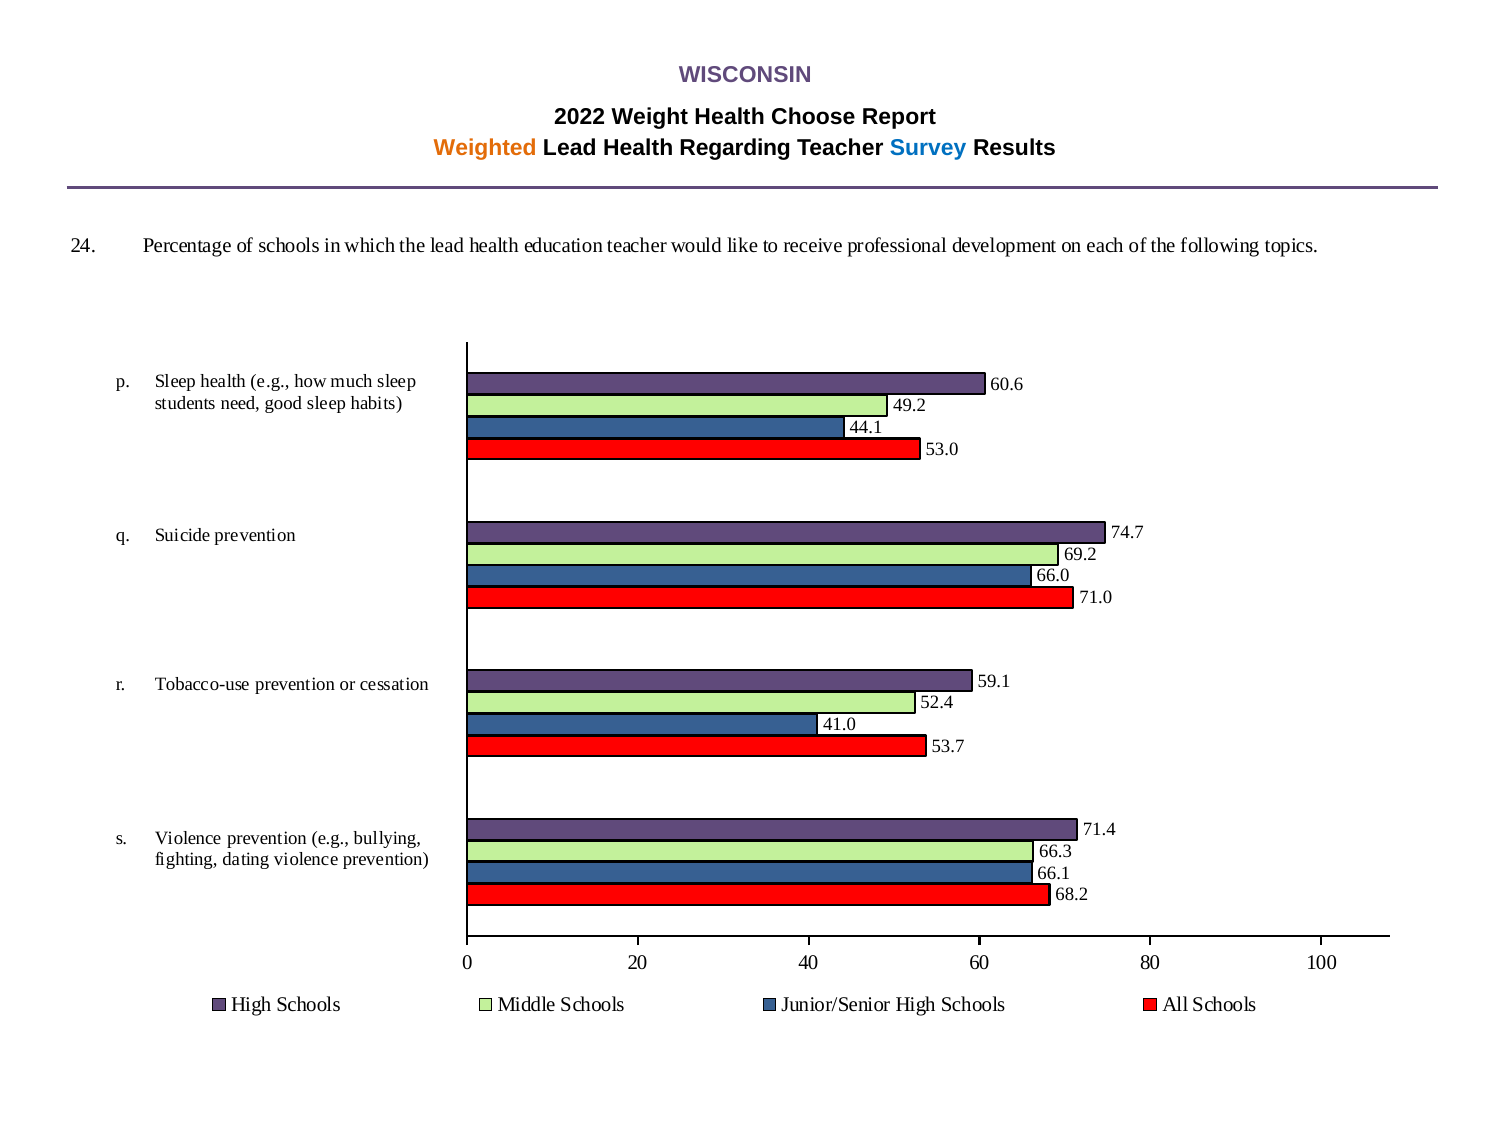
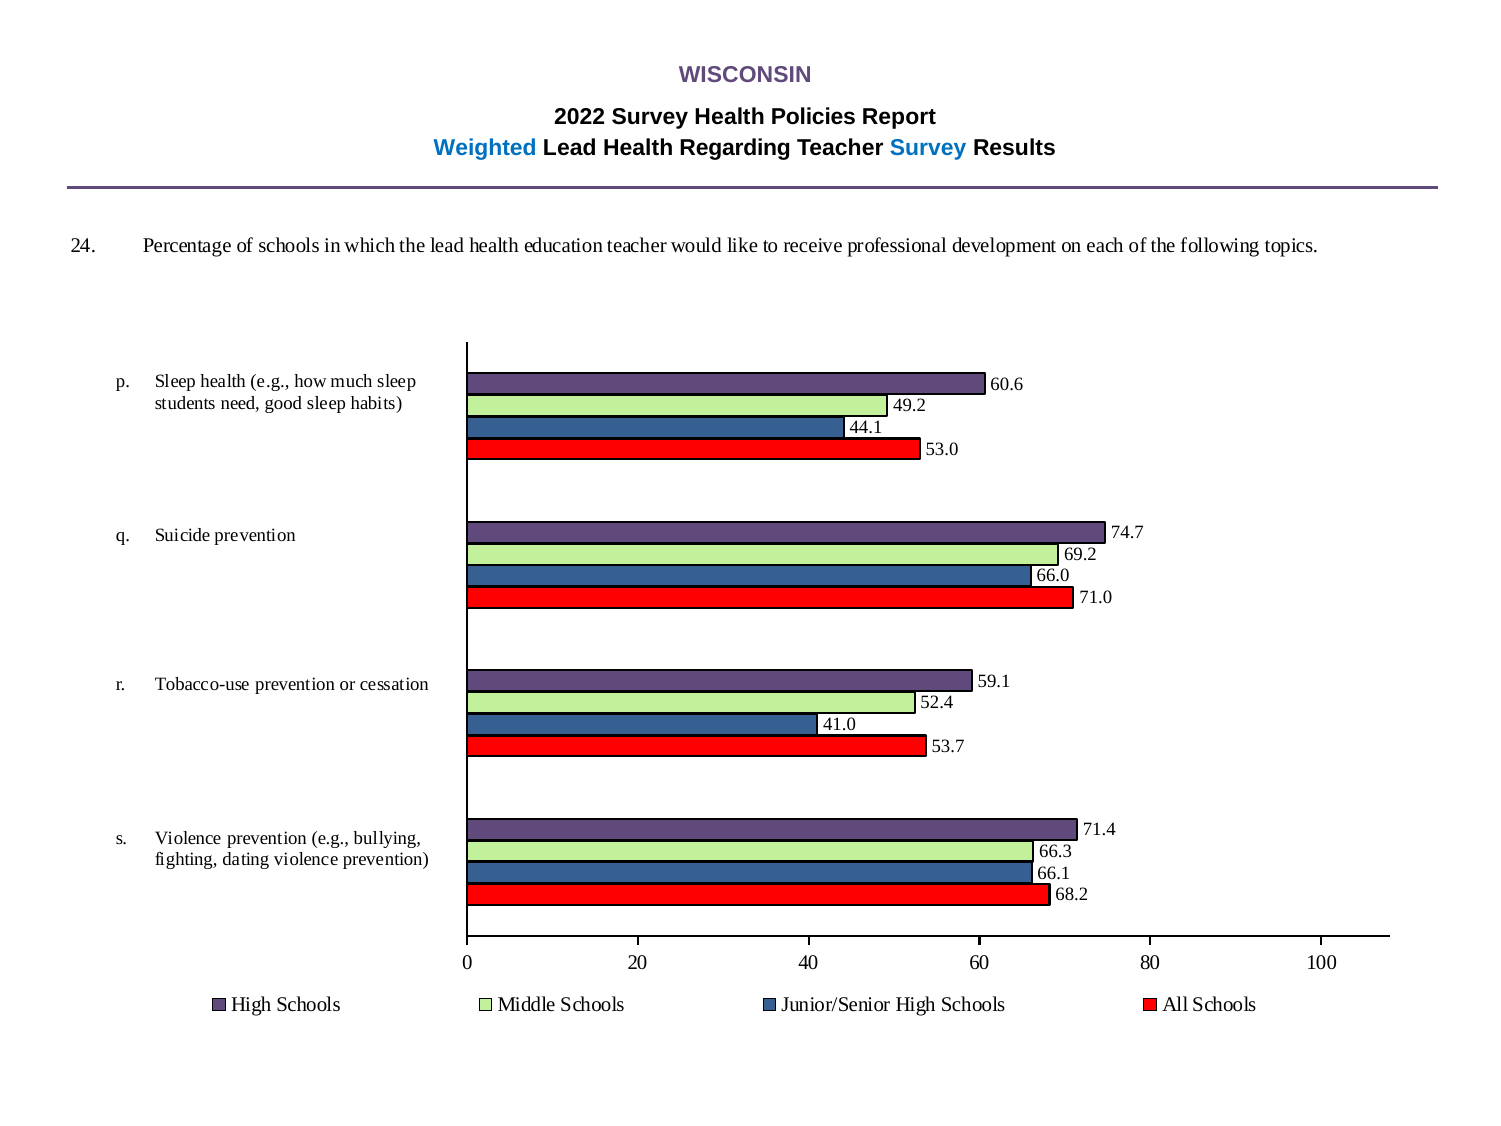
2022 Weight: Weight -> Survey
Choose: Choose -> Policies
Weighted colour: orange -> blue
